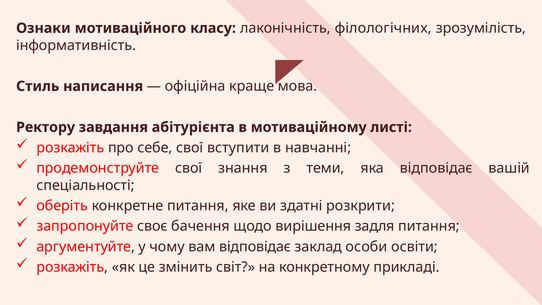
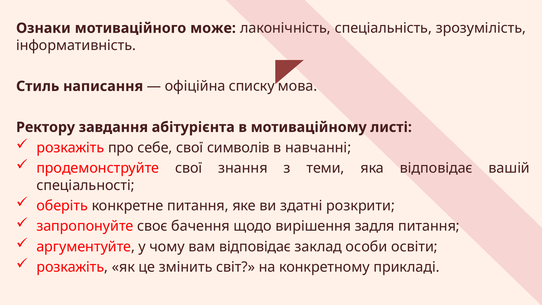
класу: класу -> може
філологічних: філологічних -> спеціальність
краще: краще -> списку
вступити: вступити -> символів
